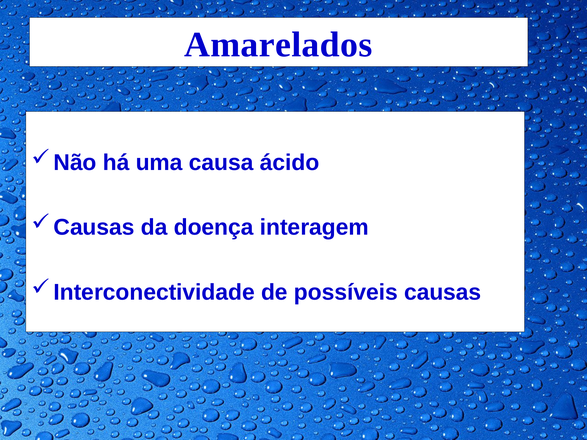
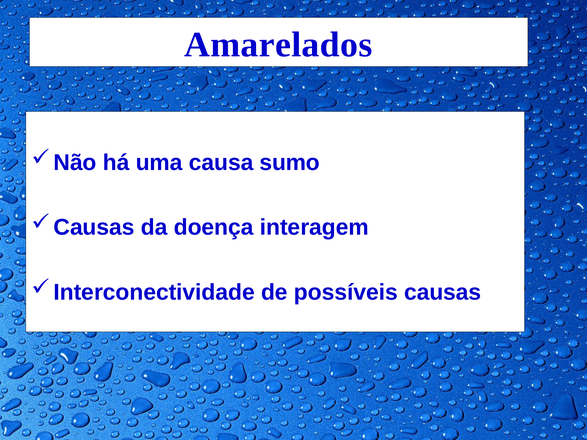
ácido: ácido -> sumo
